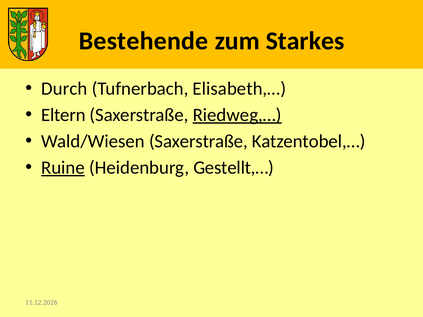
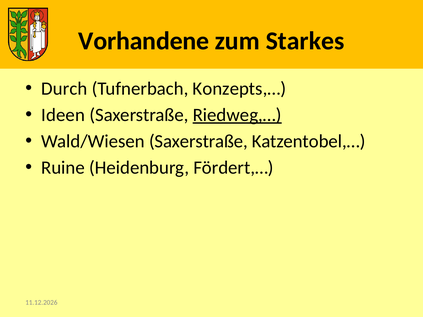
Bestehende: Bestehende -> Vorhandene
Elisabeth,…: Elisabeth,… -> Konzepts,…
Eltern: Eltern -> Ideen
Ruine underline: present -> none
Gestellt,…: Gestellt,… -> Fördert,…
